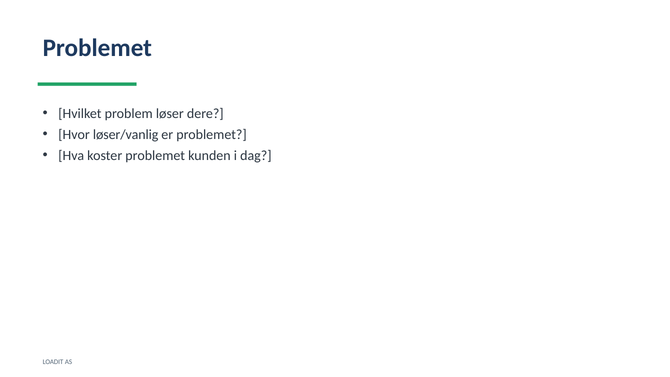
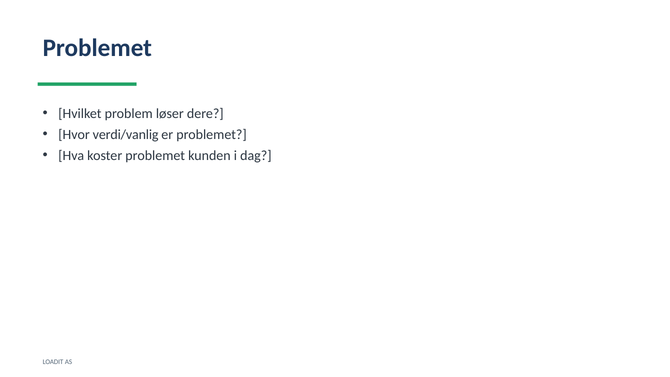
løser/vanlig: løser/vanlig -> verdi/vanlig
